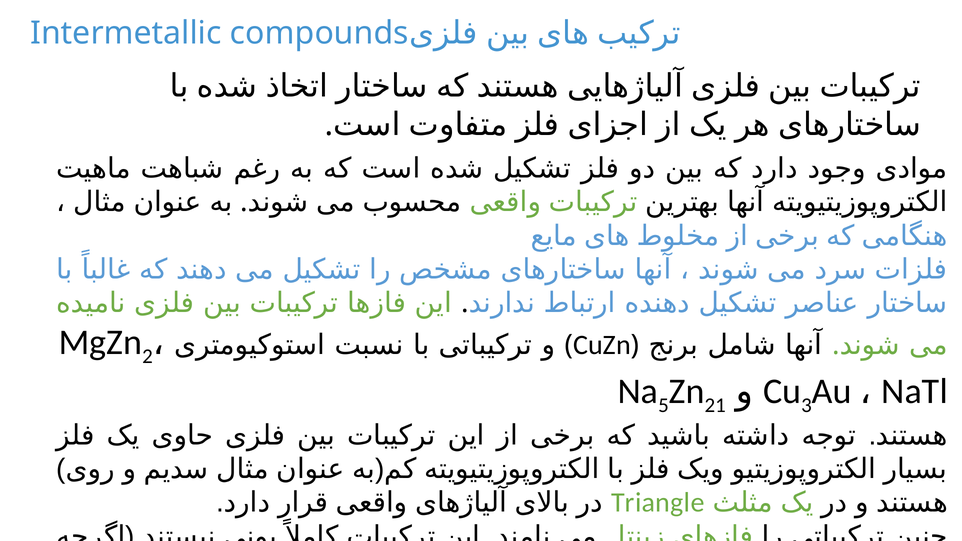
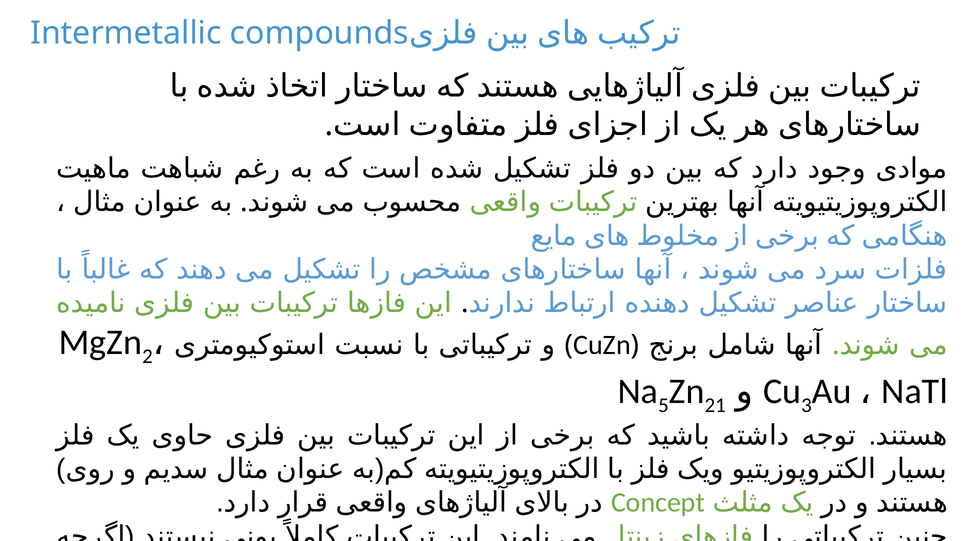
Triangle: Triangle -> Concept
